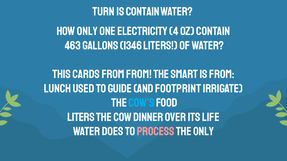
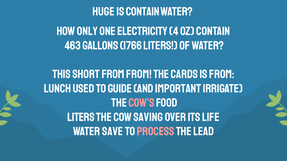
Turn: Turn -> Huge
1346: 1346 -> 1766
cards: cards -> short
smart: smart -> cards
footprint: footprint -> important
cow’s colour: light blue -> pink
dinner: dinner -> saving
does: does -> save
the only: only -> lead
